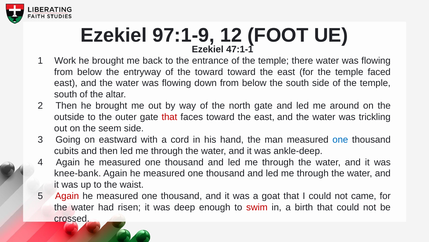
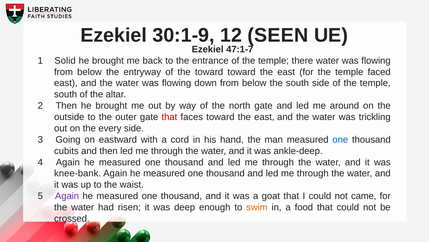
97:1-9: 97:1-9 -> 30:1-9
FOOT: FOOT -> SEEN
47:1-1: 47:1-1 -> 47:1-7
Work: Work -> Solid
seem: seem -> every
Again at (67, 196) colour: red -> purple
swim colour: red -> orange
birth: birth -> food
